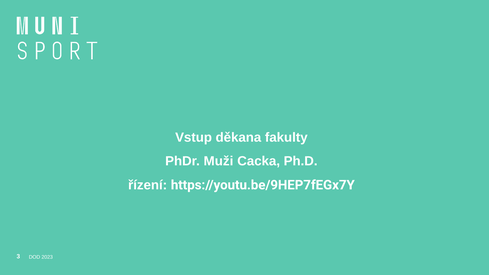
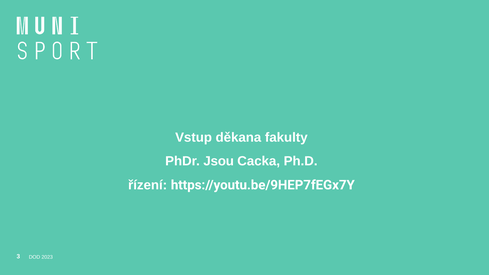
Muži: Muži -> Jsou
